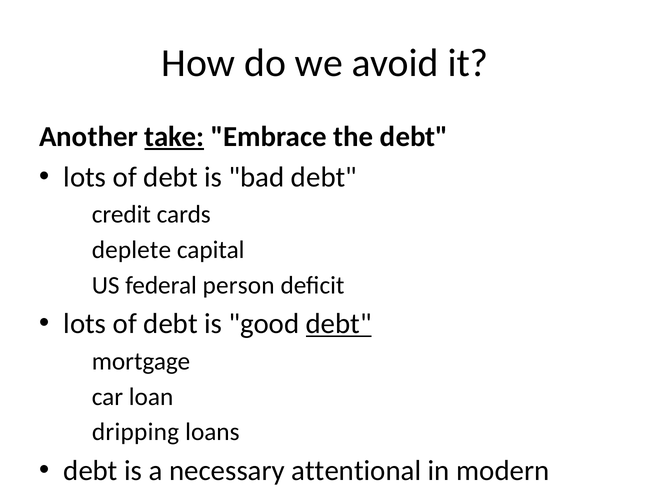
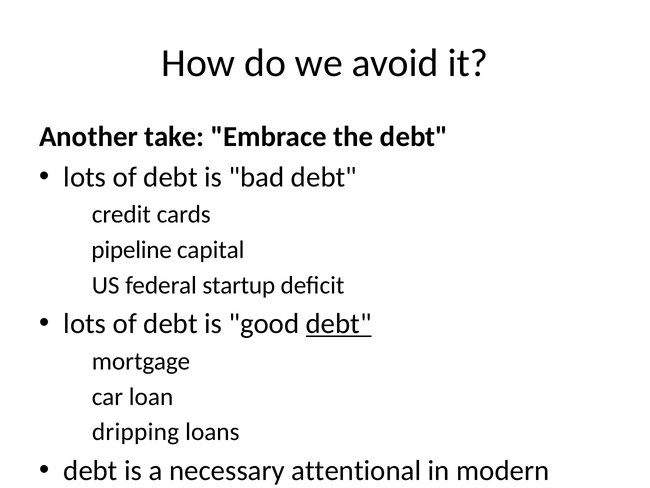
take underline: present -> none
deplete: deplete -> pipeline
person: person -> startup
